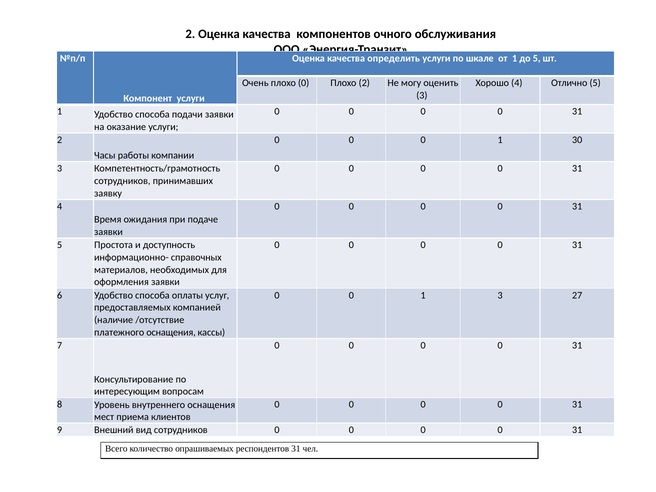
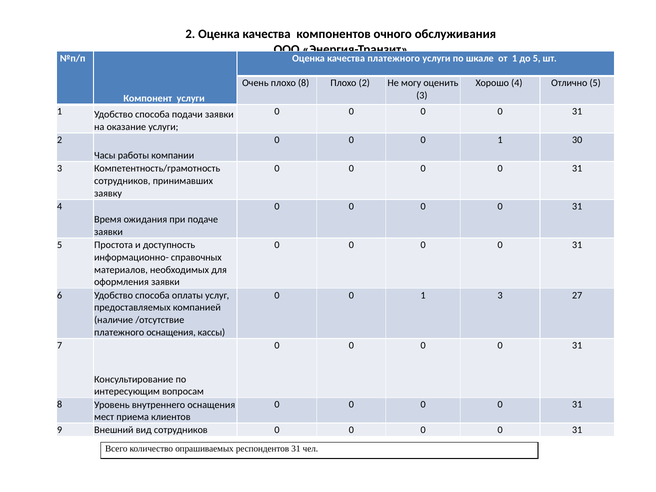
качества определить: определить -> платежного
плохо 0: 0 -> 8
